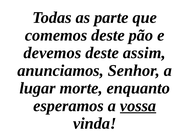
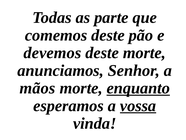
deste assim: assim -> morte
lugar: lugar -> mãos
enquanto underline: none -> present
